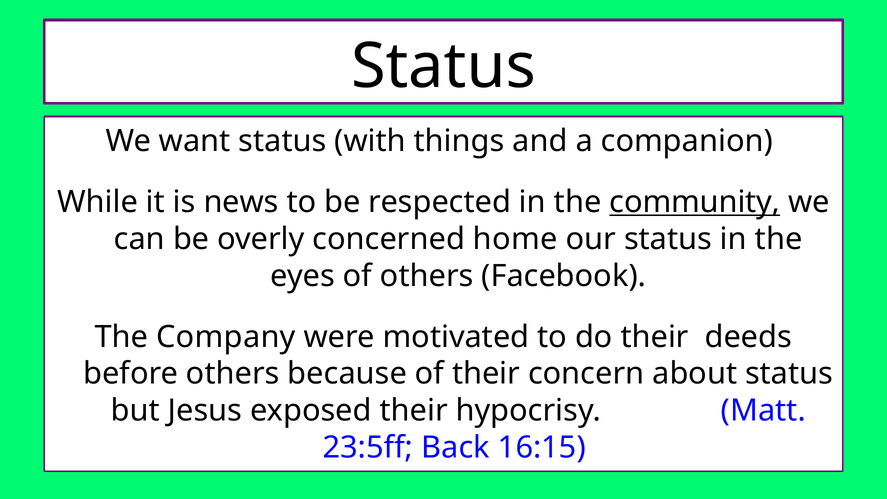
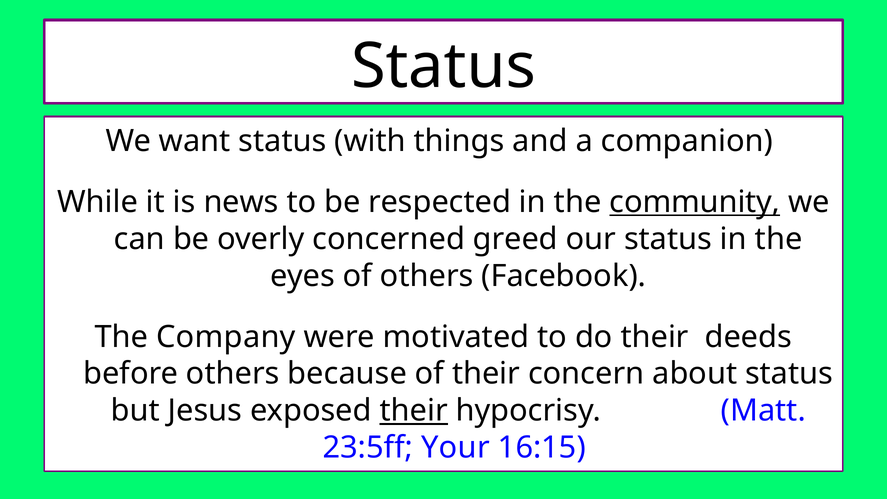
home: home -> greed
their at (414, 411) underline: none -> present
Back: Back -> Your
